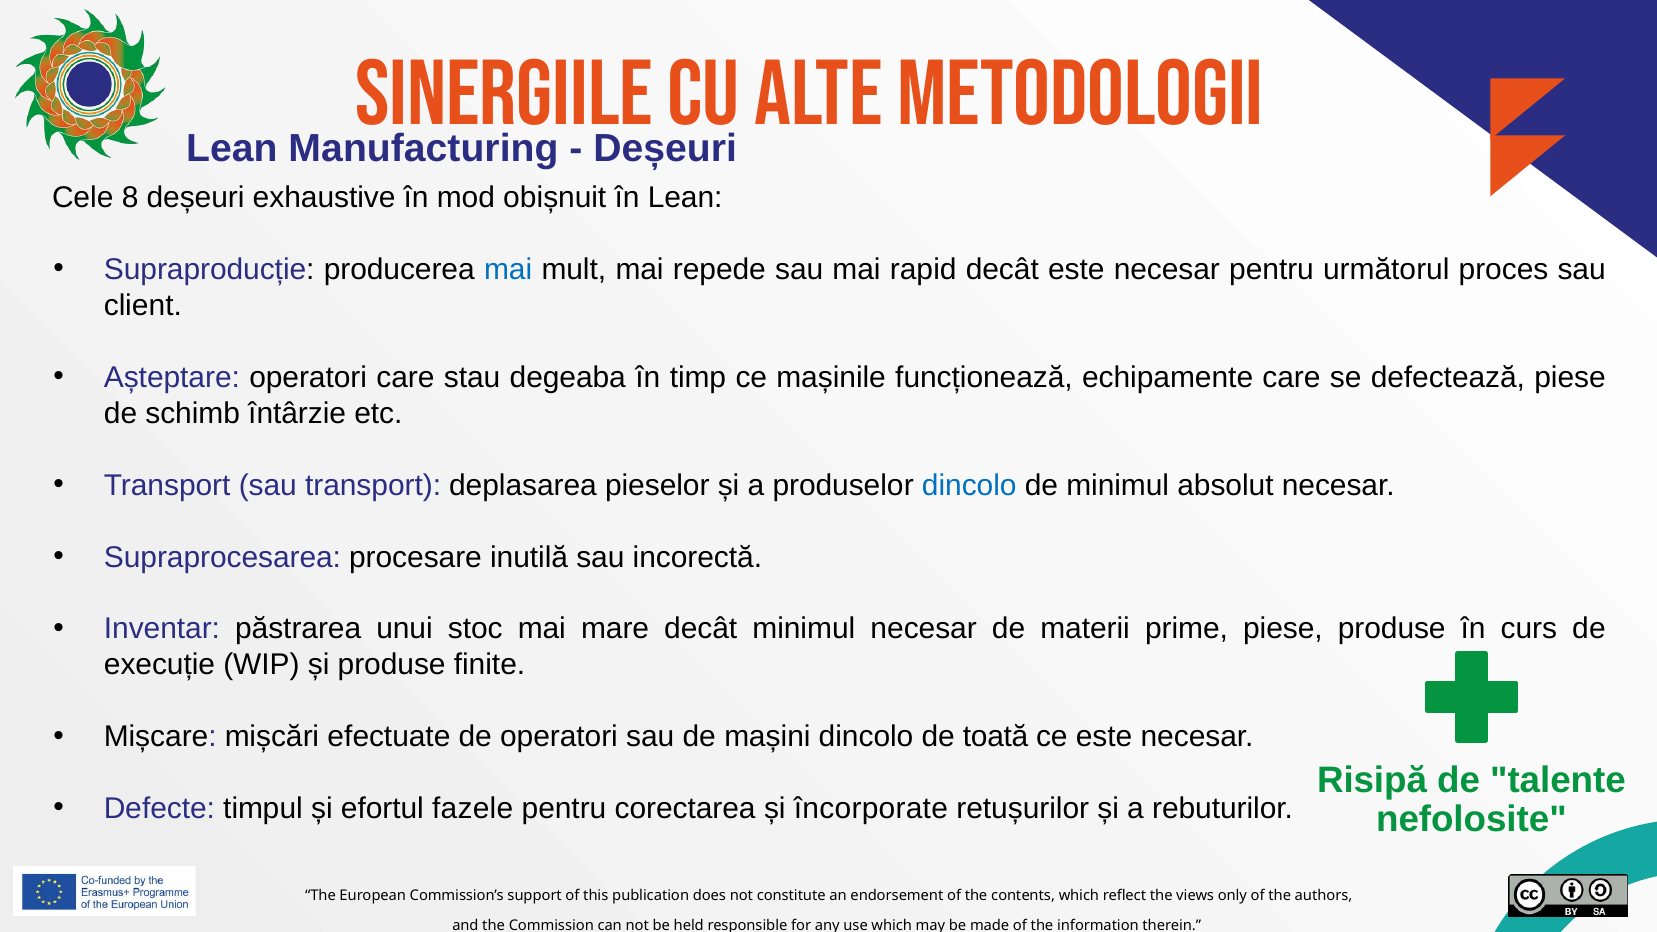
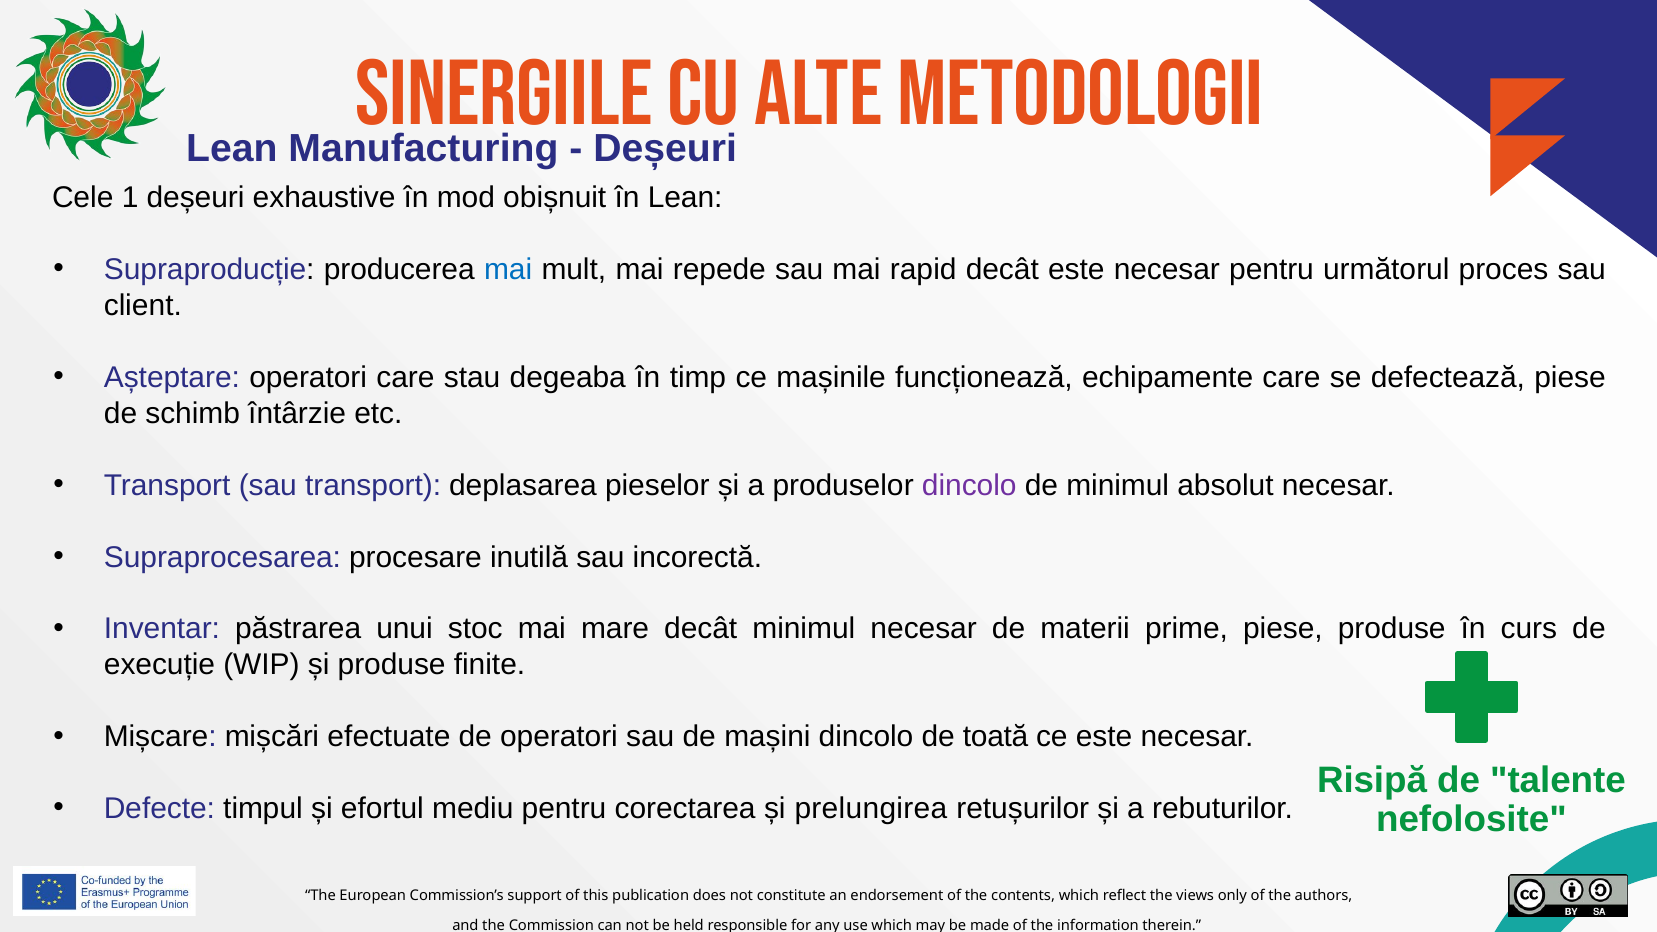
8: 8 -> 1
dincolo at (969, 485) colour: blue -> purple
fazele: fazele -> mediu
încorporate: încorporate -> prelungirea
